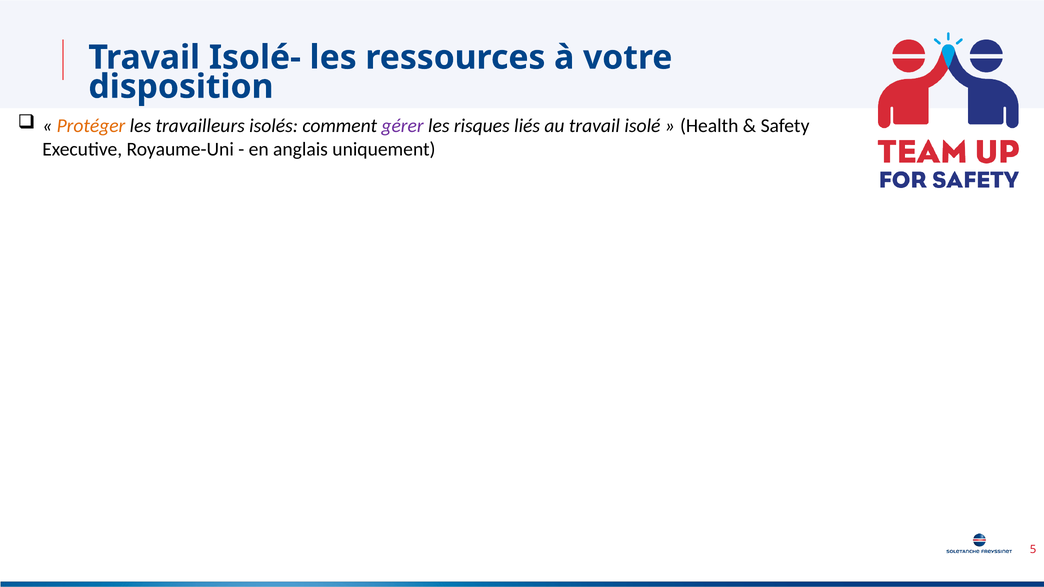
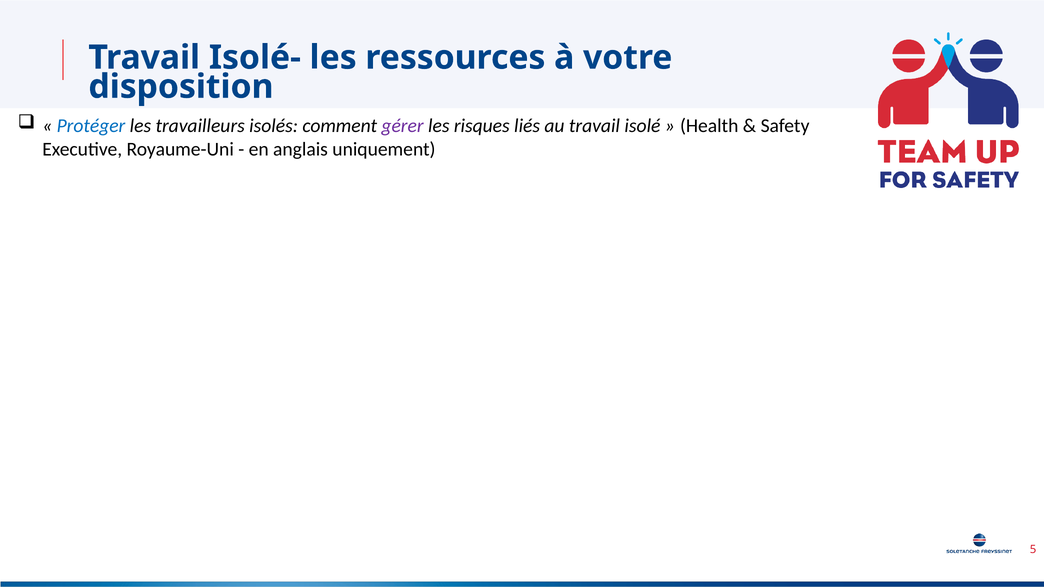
Protéger colour: orange -> blue
